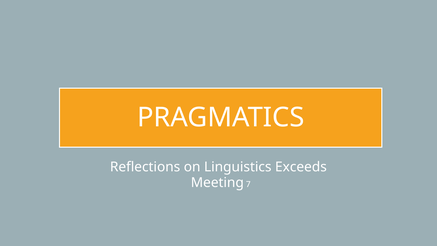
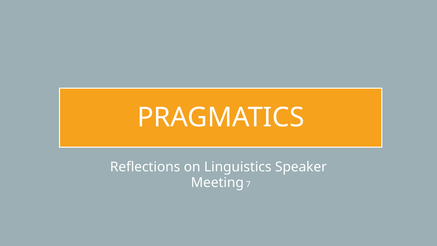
Exceeds: Exceeds -> Speaker
